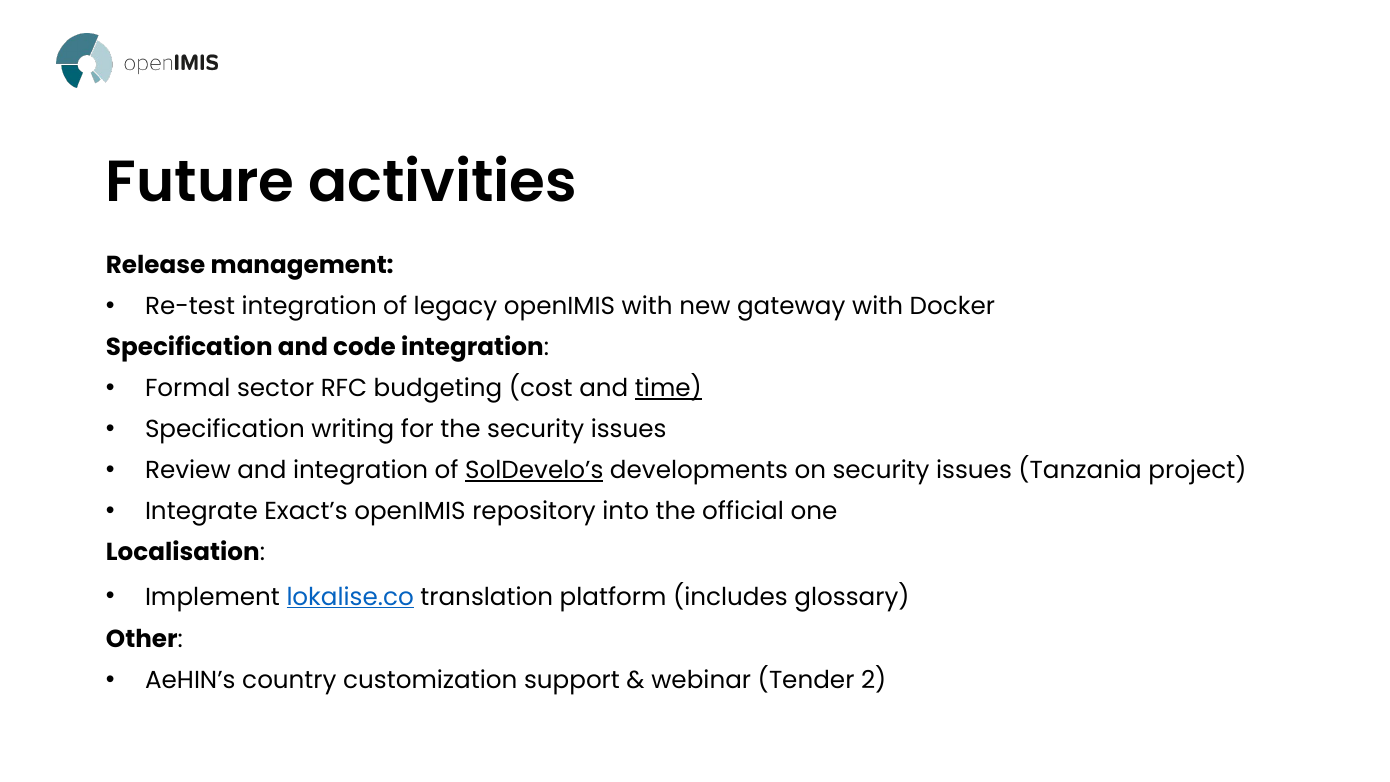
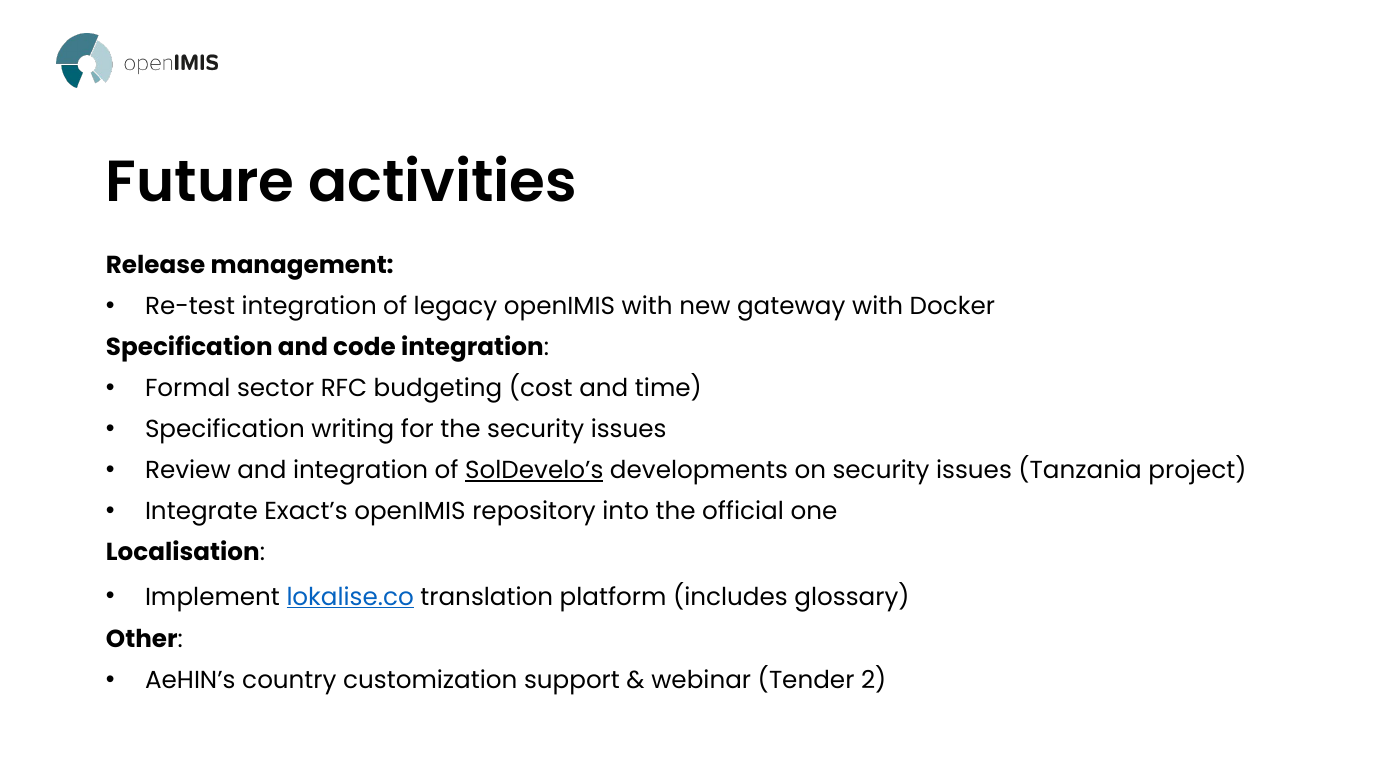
time underline: present -> none
